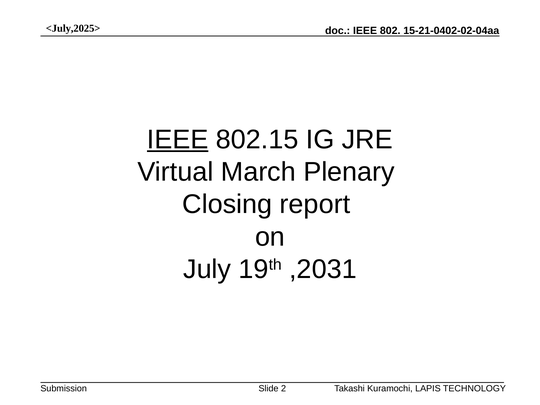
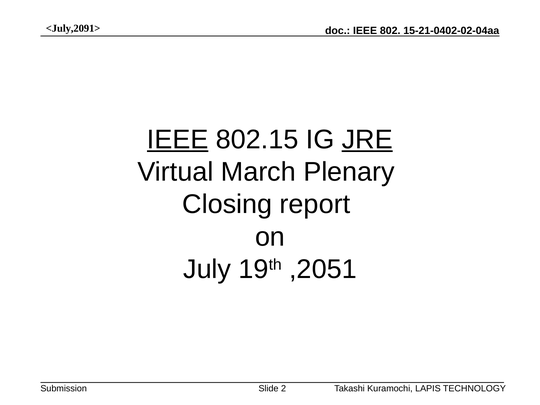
<July,2025>: <July,2025> -> <July,2091>
JRE underline: none -> present
,2031: ,2031 -> ,2051
